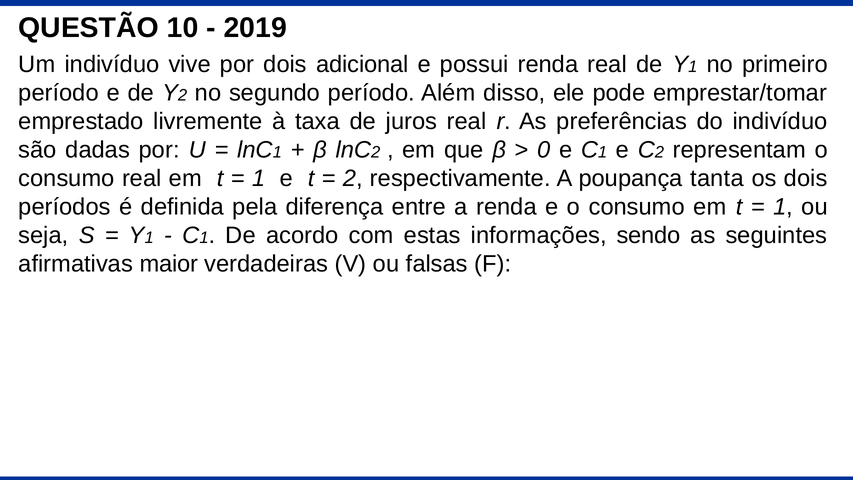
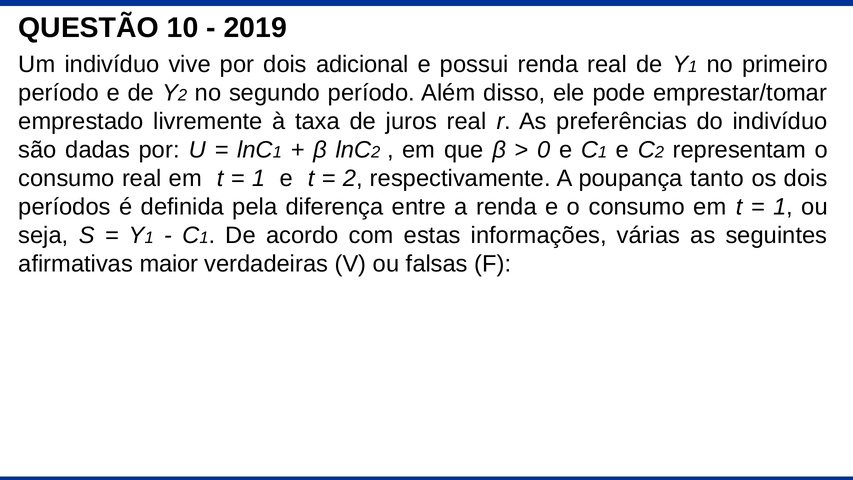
tanta: tanta -> tanto
sendo: sendo -> várias
